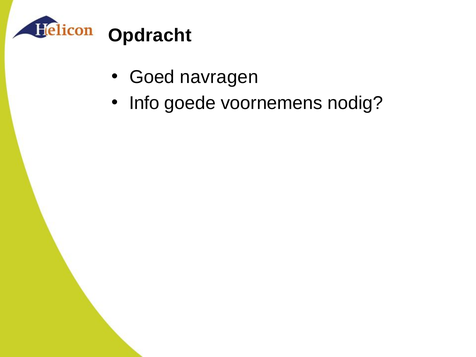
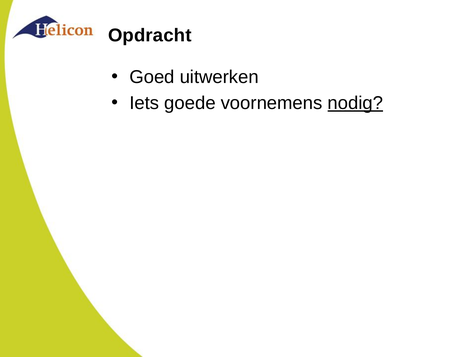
navragen: navragen -> uitwerken
Info: Info -> Iets
nodig underline: none -> present
